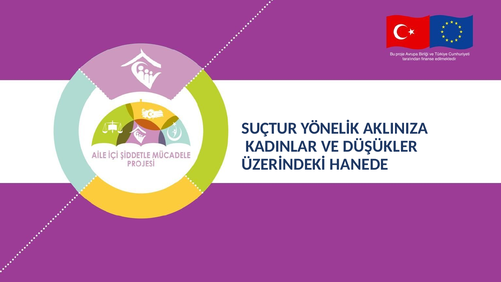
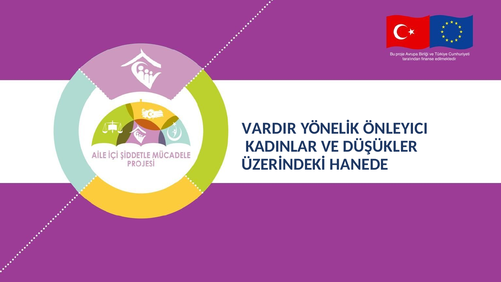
SUÇTUR: SUÇTUR -> VARDIR
AKLINIZA: AKLINIZA -> ÖNLEYICI
